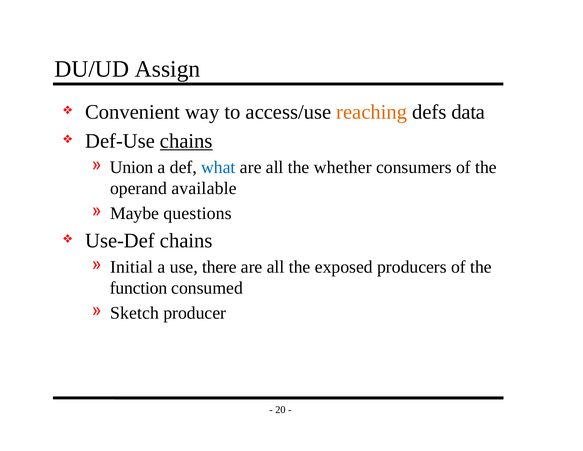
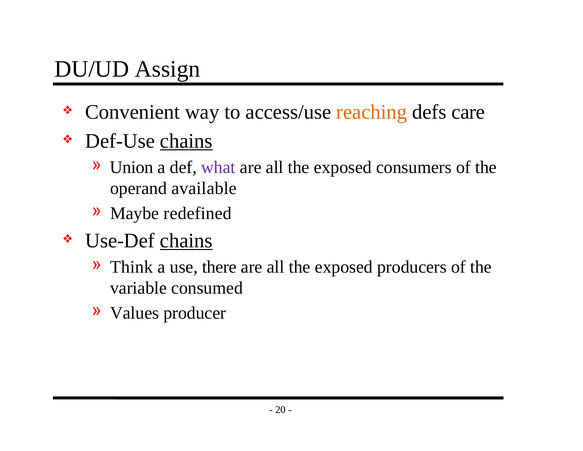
data: data -> care
what colour: blue -> purple
whether at (343, 167): whether -> exposed
questions: questions -> redefined
chains at (186, 240) underline: none -> present
Initial: Initial -> Think
function: function -> variable
Sketch: Sketch -> Values
